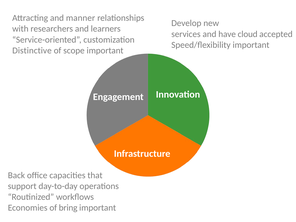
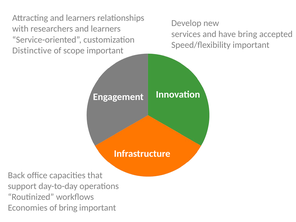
Attracting and manner: manner -> learners
have cloud: cloud -> bring
